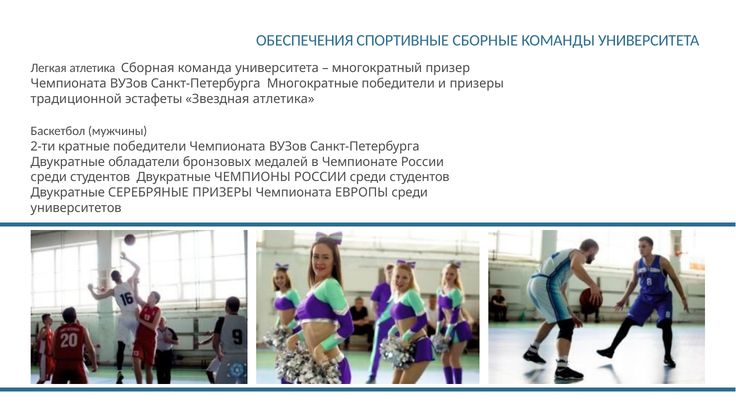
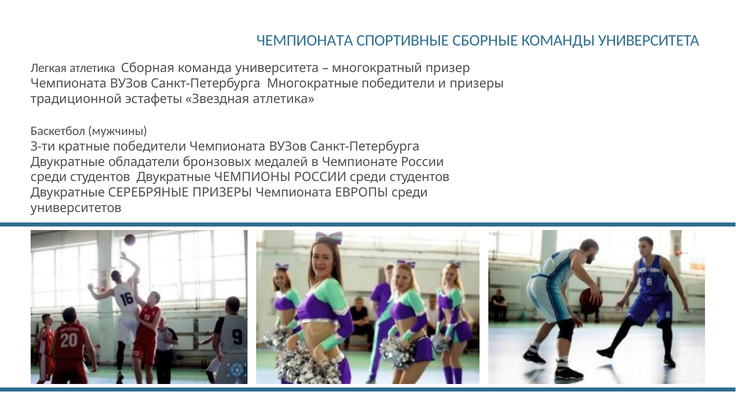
ОБЕСПЕЧЕНИЯ at (305, 41): ОБЕСПЕЧЕНИЯ -> ЧЕМПИОНАТА
2-ти: 2-ти -> 3-ти
